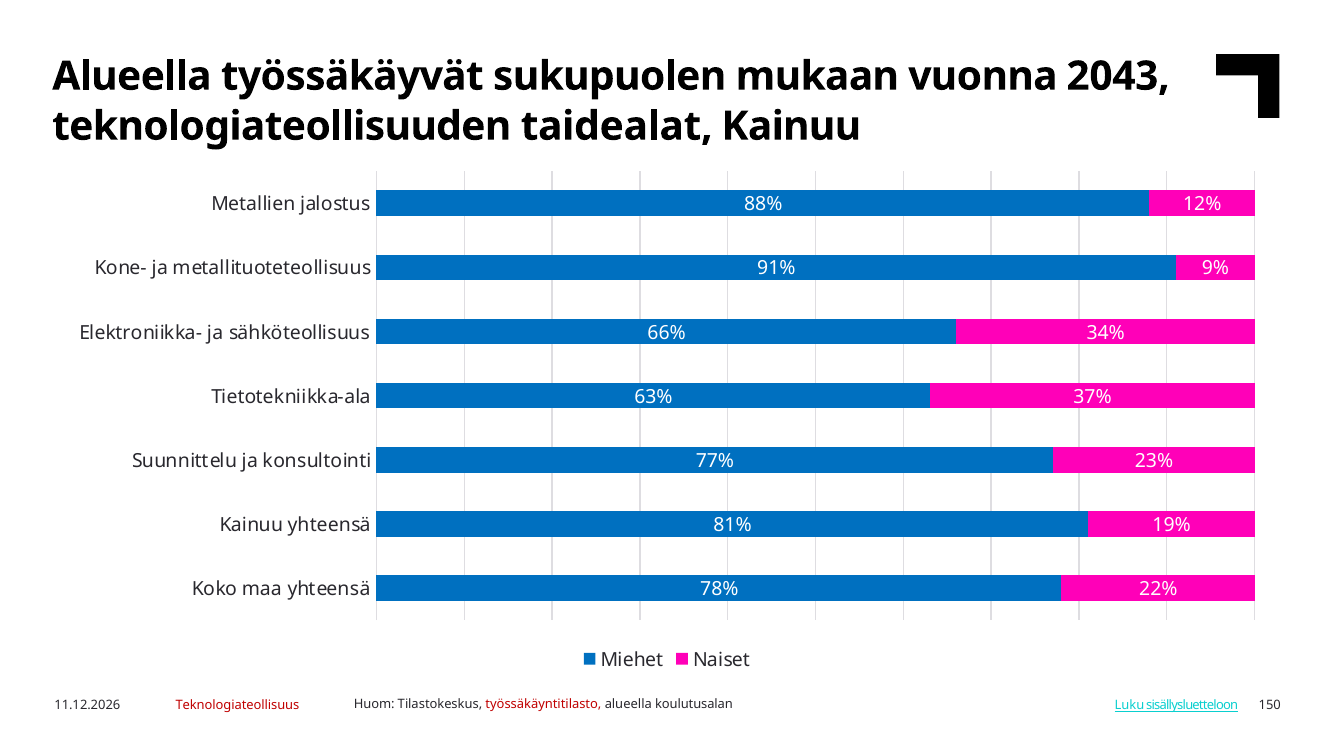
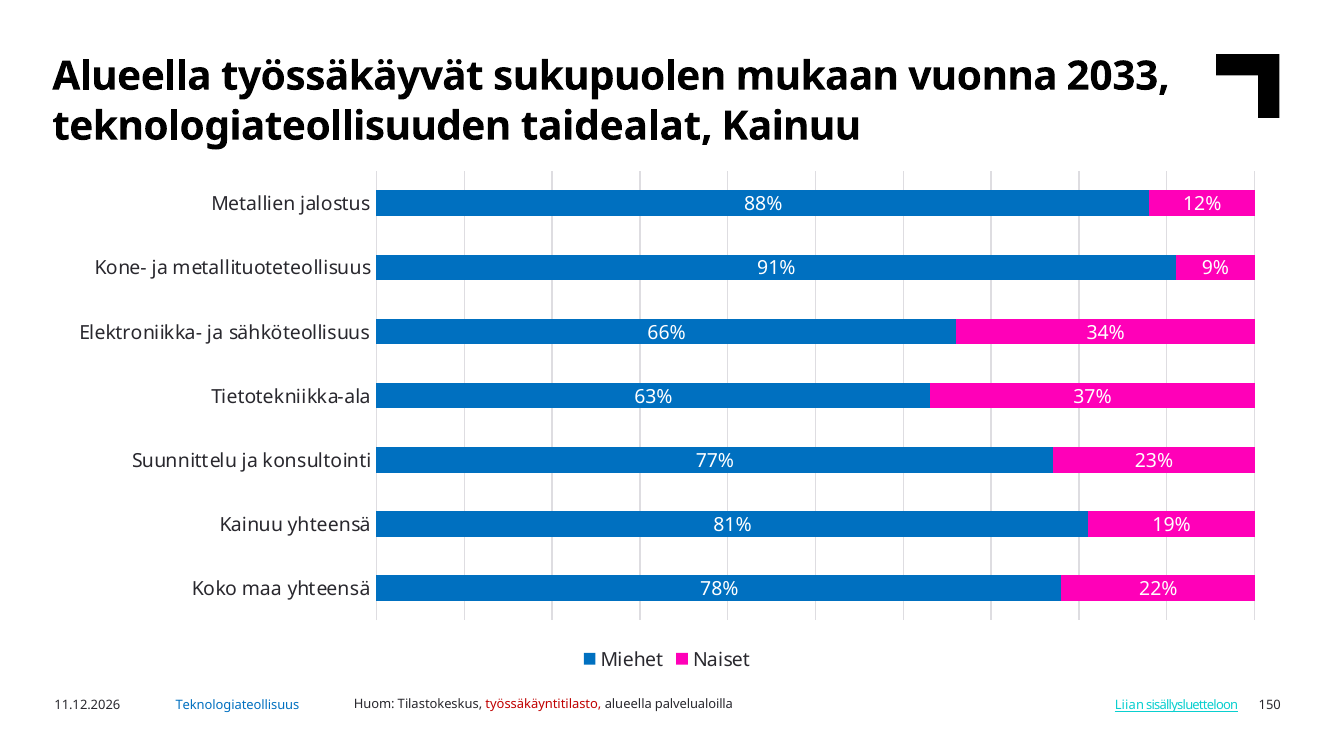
2043: 2043 -> 2033
Teknologiateollisuus colour: red -> blue
koulutusalan: koulutusalan -> palvelualoilla
Luku: Luku -> Liian
